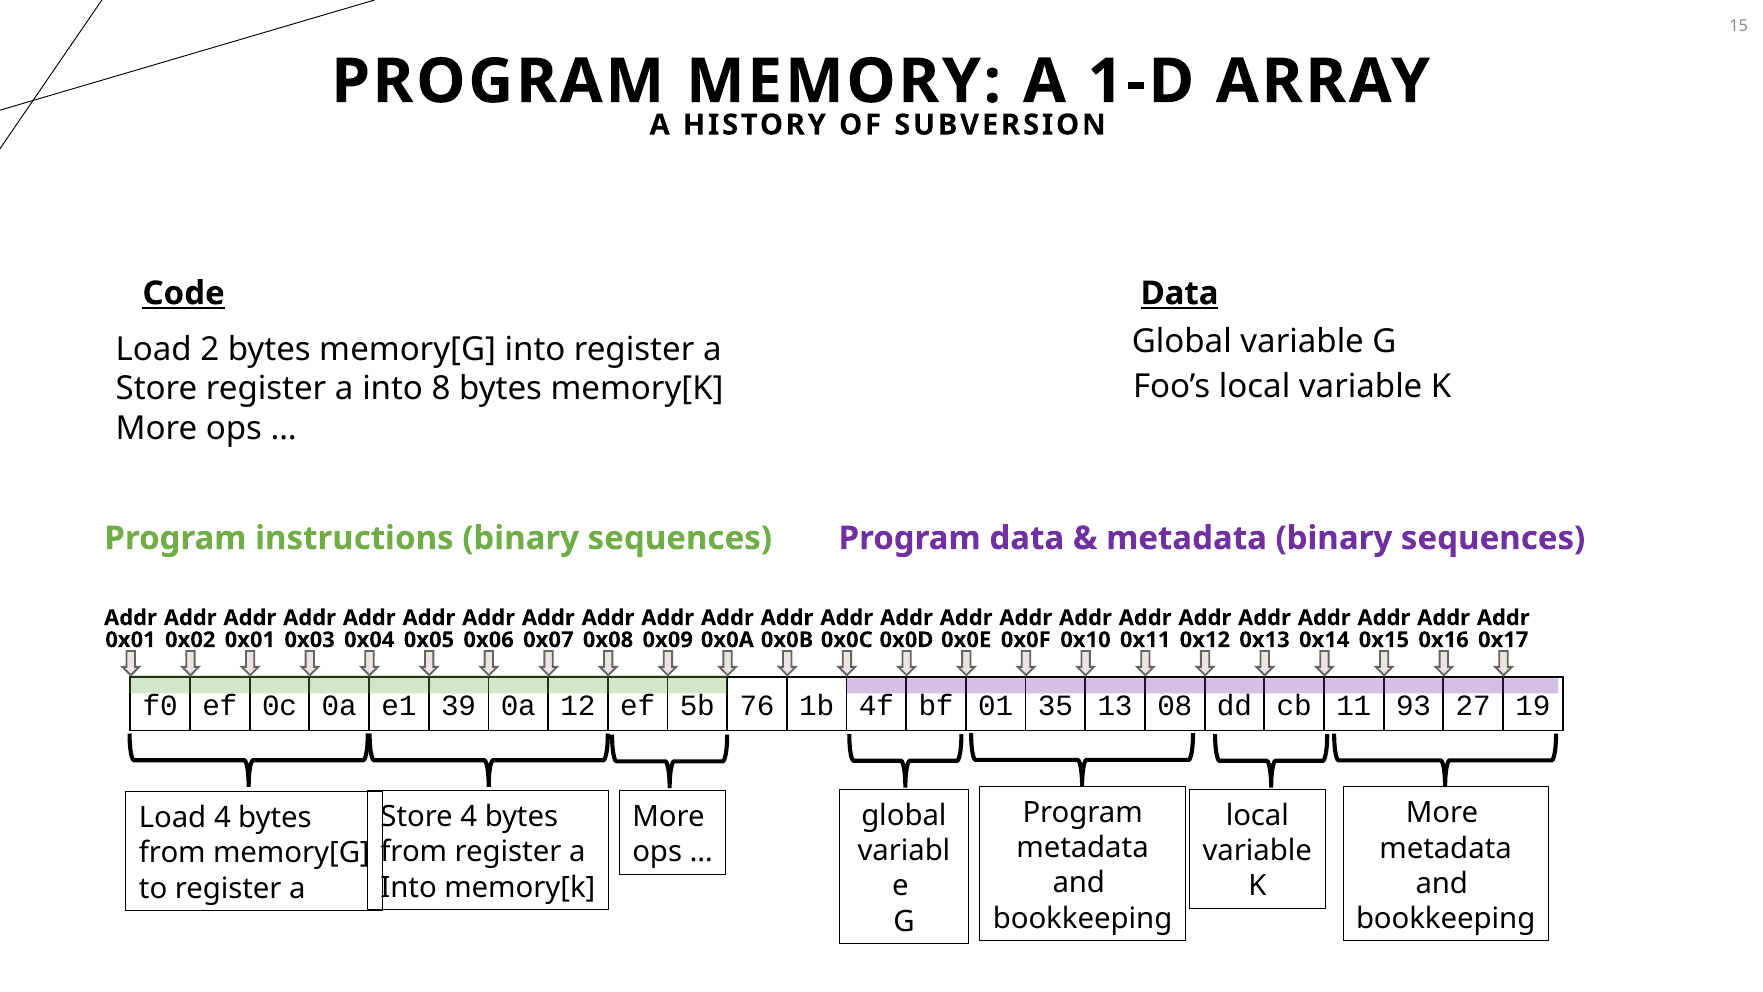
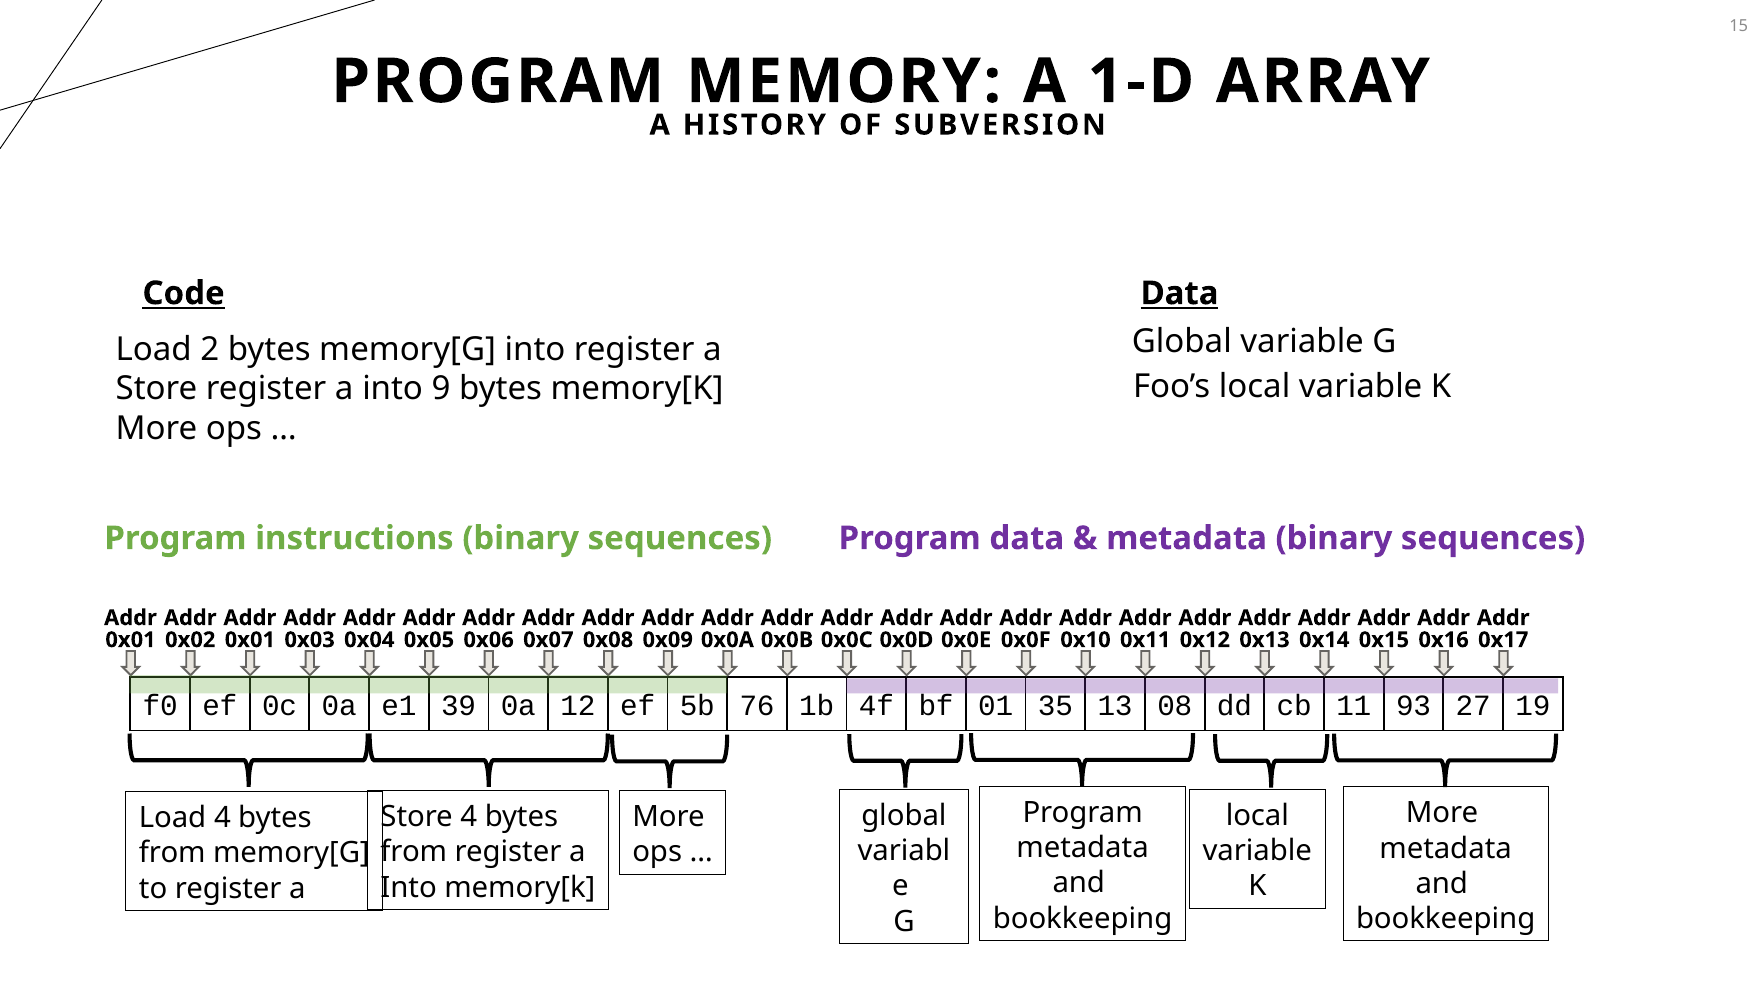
8: 8 -> 9
